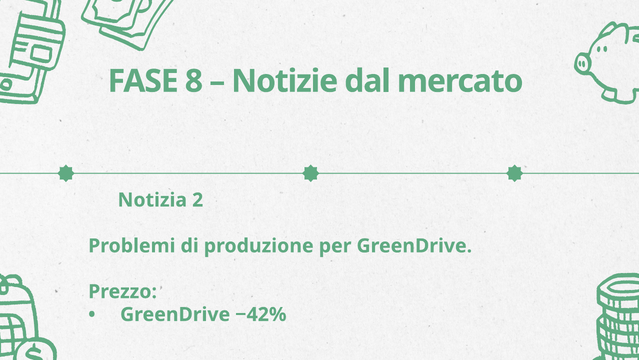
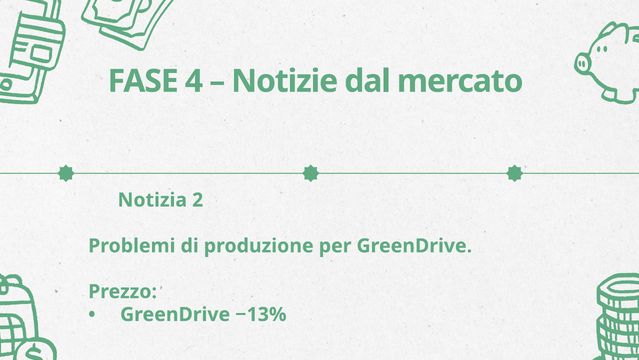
8: 8 -> 4
−42%: −42% -> −13%
